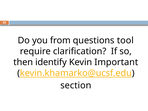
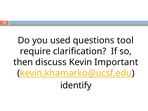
from: from -> used
identify: identify -> discuss
section: section -> identify
